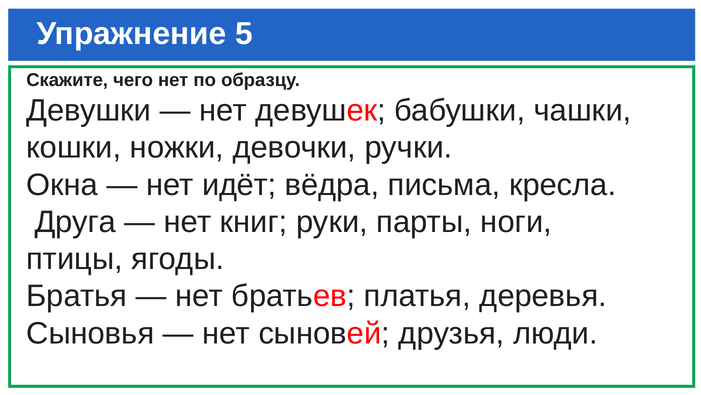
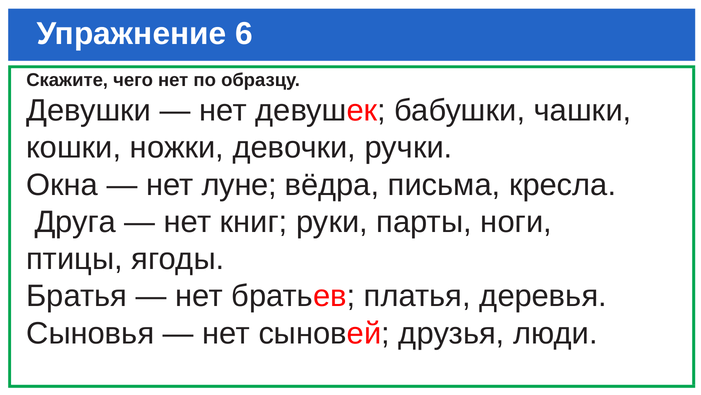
5: 5 -> 6
идёт: идёт -> луне
